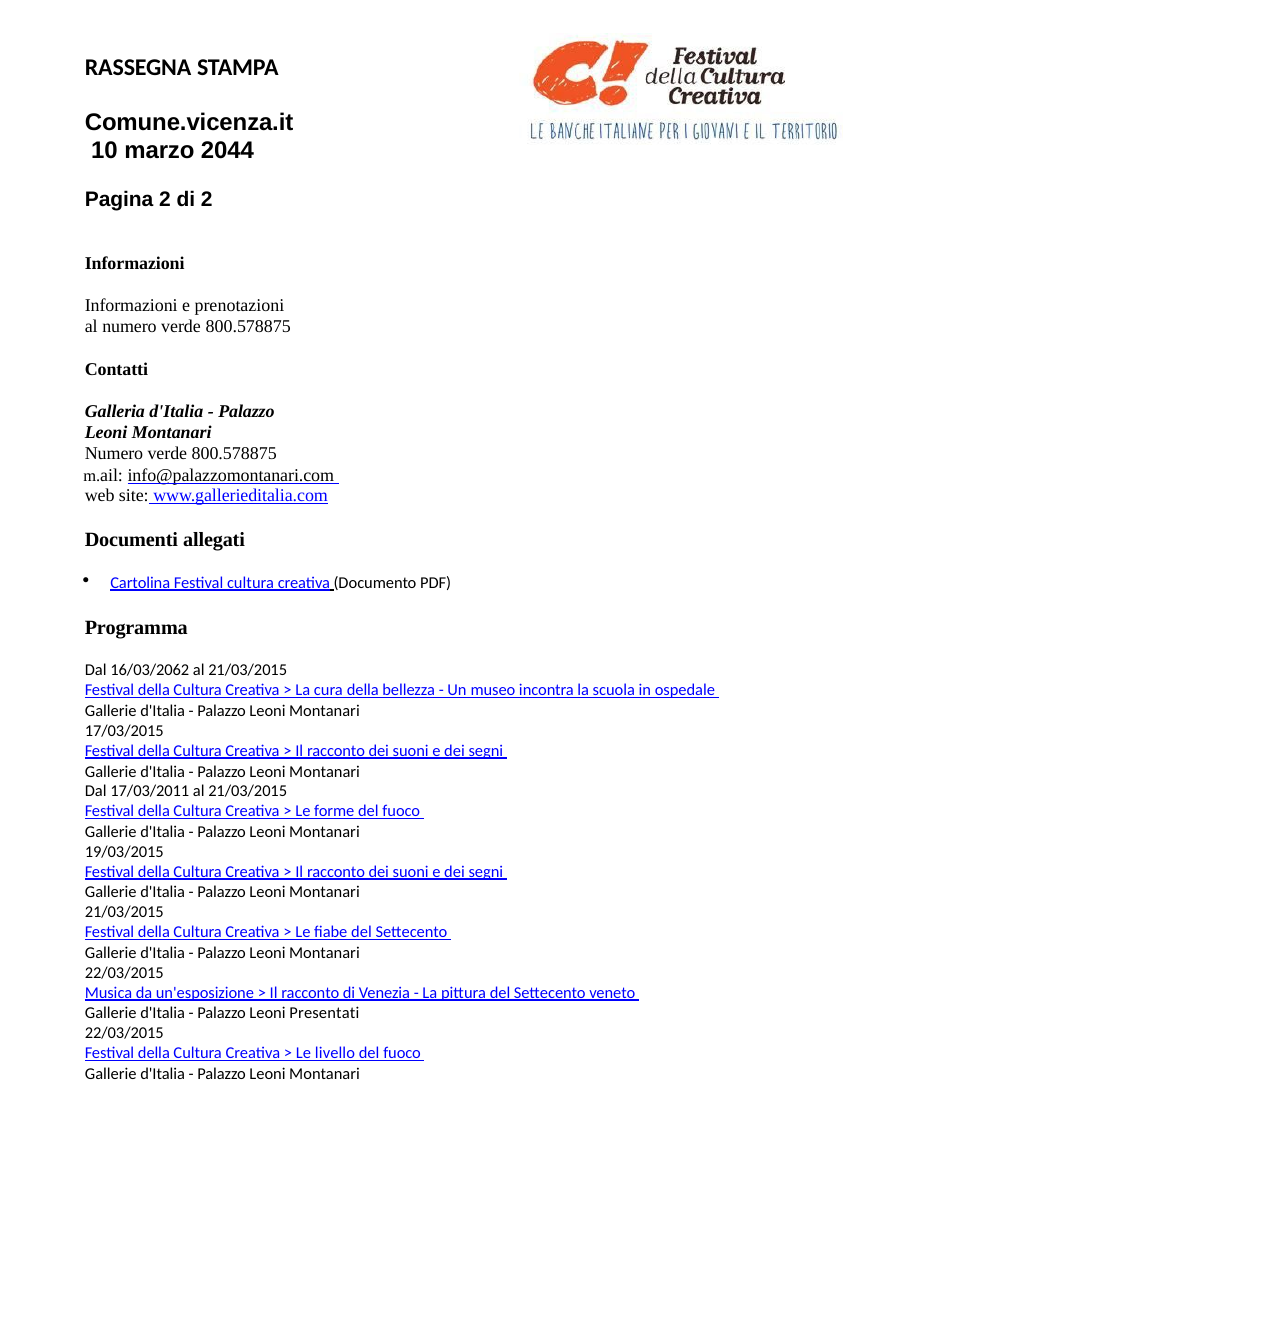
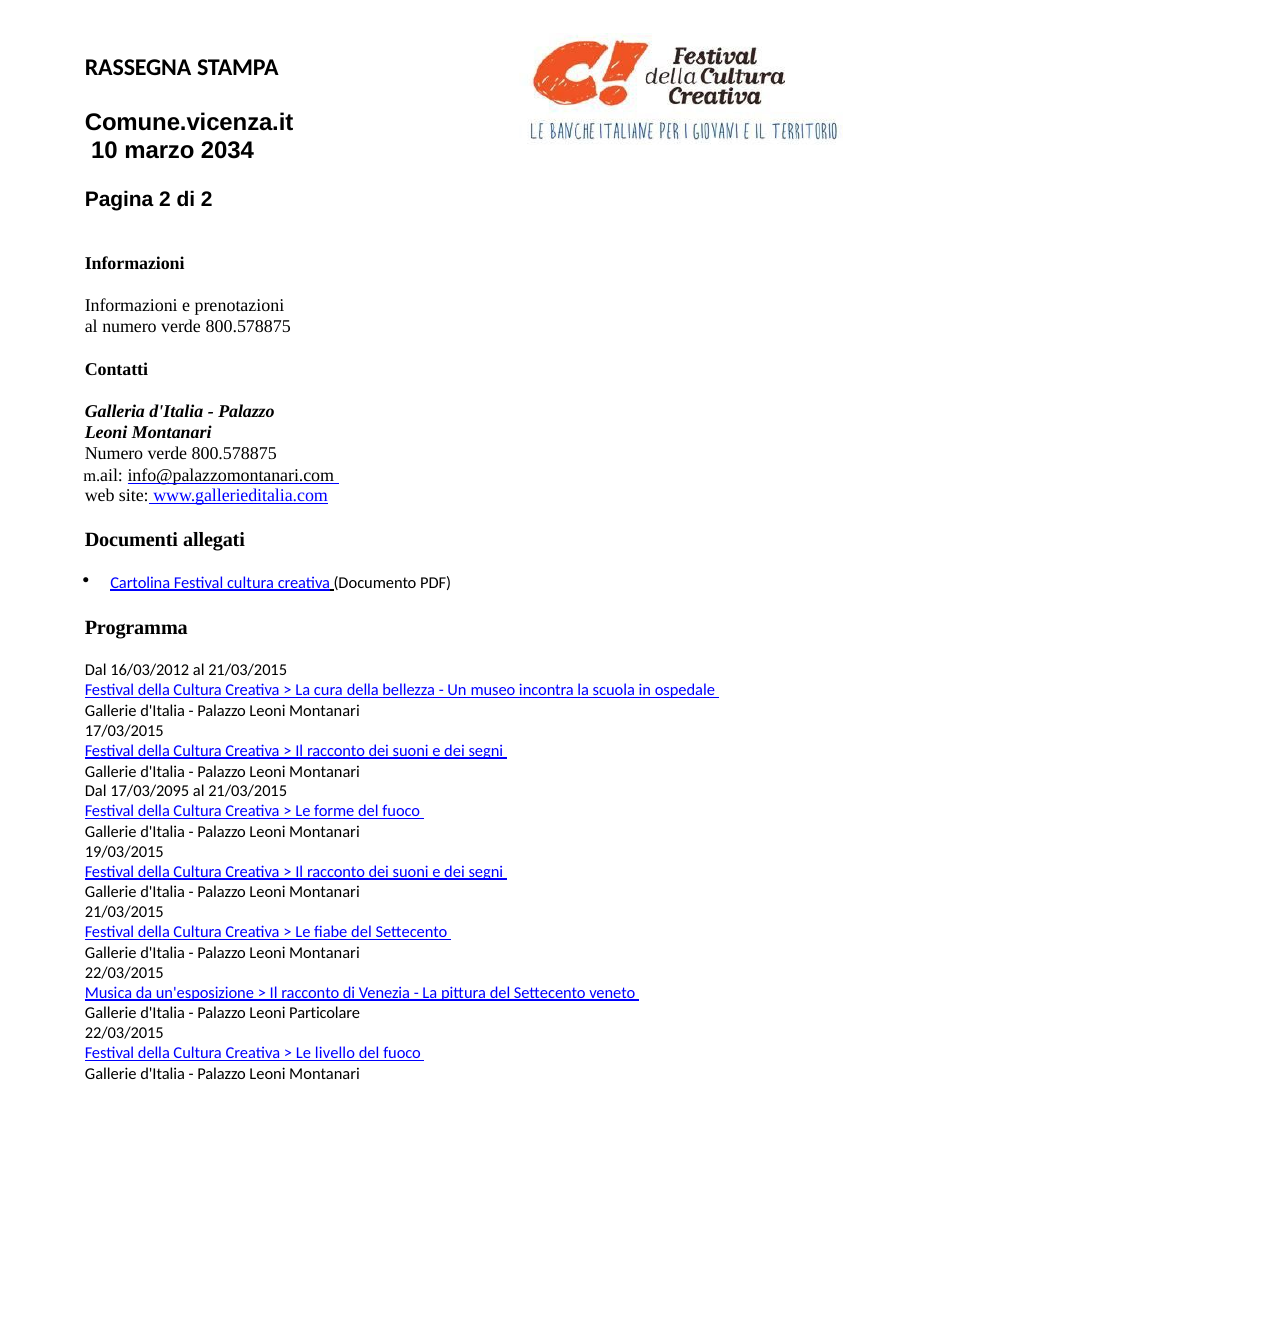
2044: 2044 -> 2034
16/03/2062: 16/03/2062 -> 16/03/2012
17/03/2011: 17/03/2011 -> 17/03/2095
Presentati: Presentati -> Particolare
